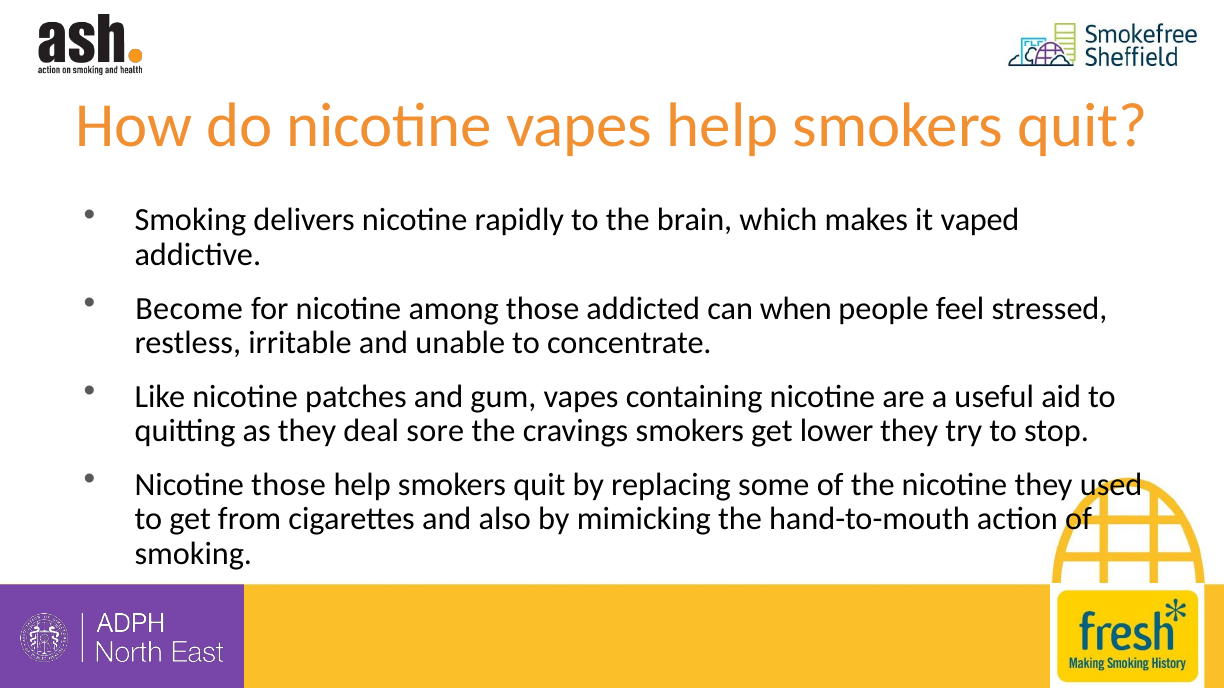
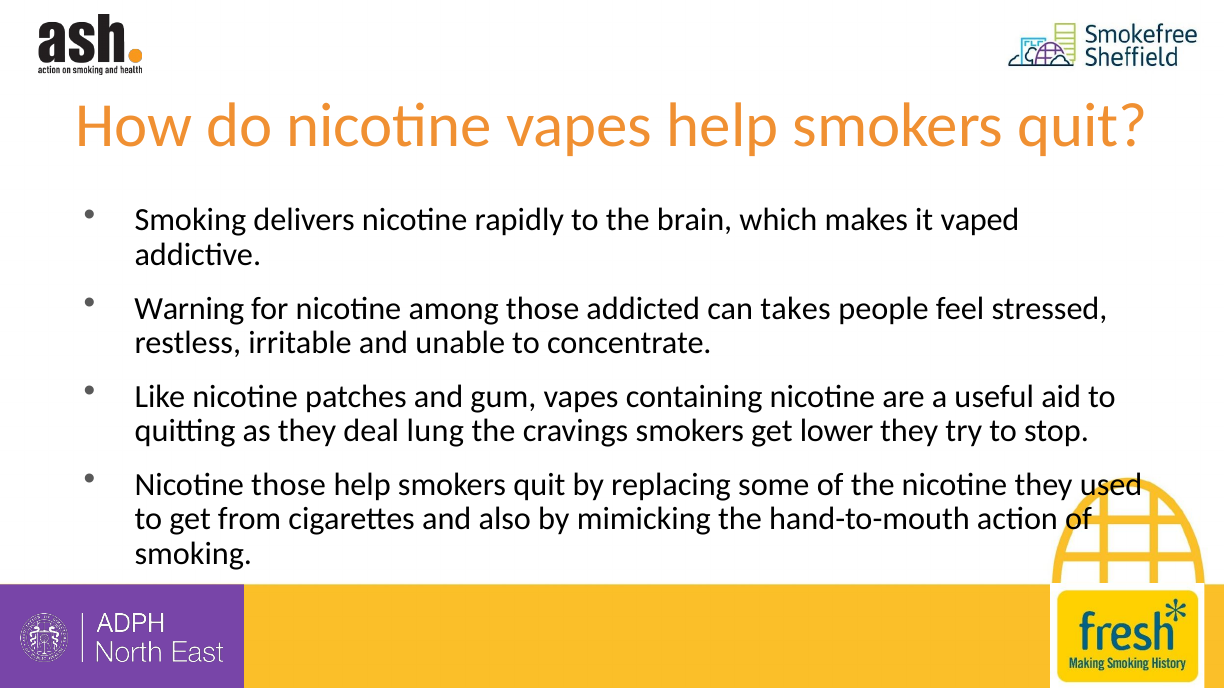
Become: Become -> Warning
when: when -> takes
sore: sore -> lung
